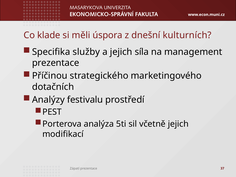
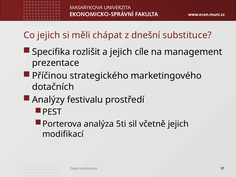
Co klade: klade -> jejich
úspora: úspora -> chápat
kulturních: kulturních -> substituce
služby: služby -> rozlišit
síla: síla -> cíle
